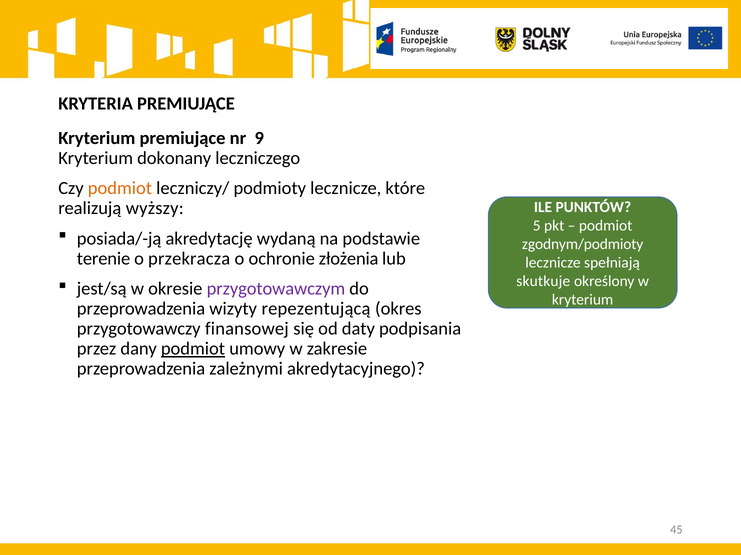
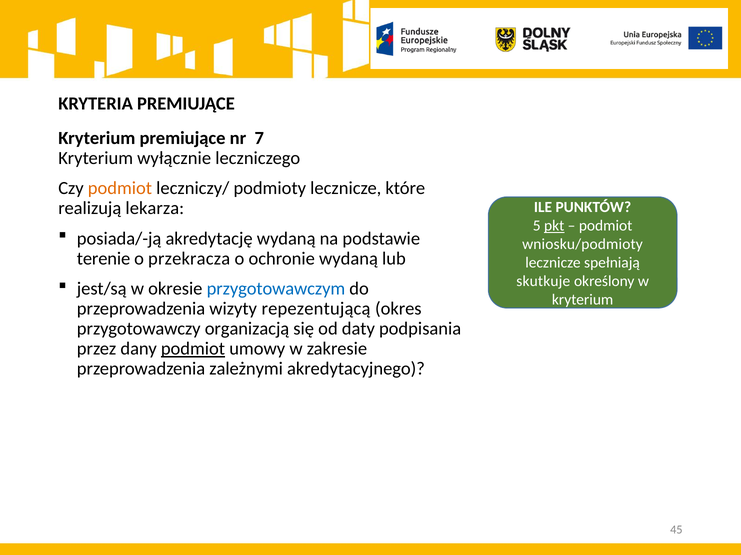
9: 9 -> 7
dokonany: dokonany -> wyłącznie
wyższy: wyższy -> lekarza
pkt underline: none -> present
zgodnym/podmioty: zgodnym/podmioty -> wniosku/podmioty
ochronie złożenia: złożenia -> wydaną
przygotowawczym colour: purple -> blue
finansowej: finansowej -> organizacją
